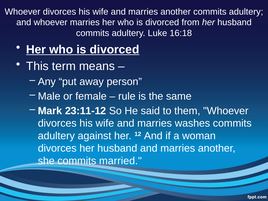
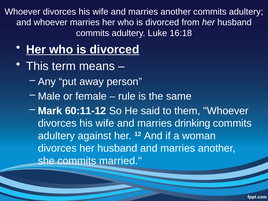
23:11-12: 23:11-12 -> 60:11-12
washes: washes -> drinking
